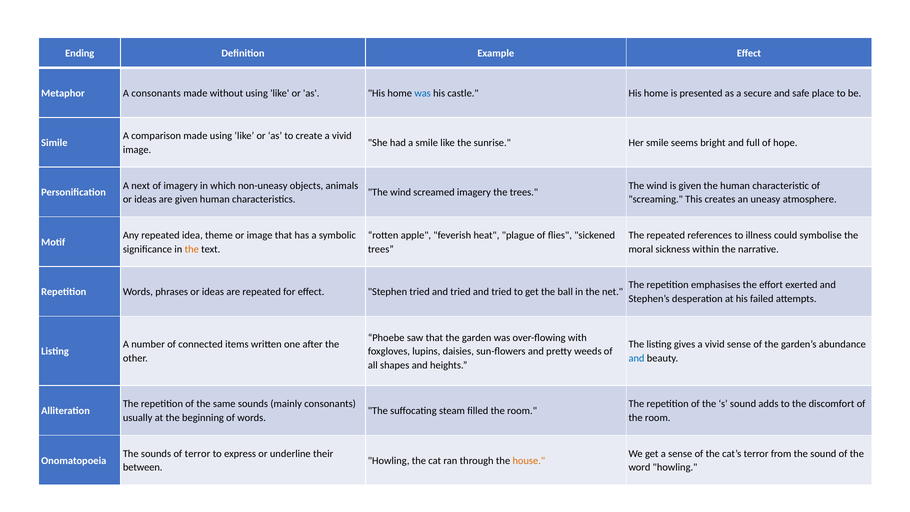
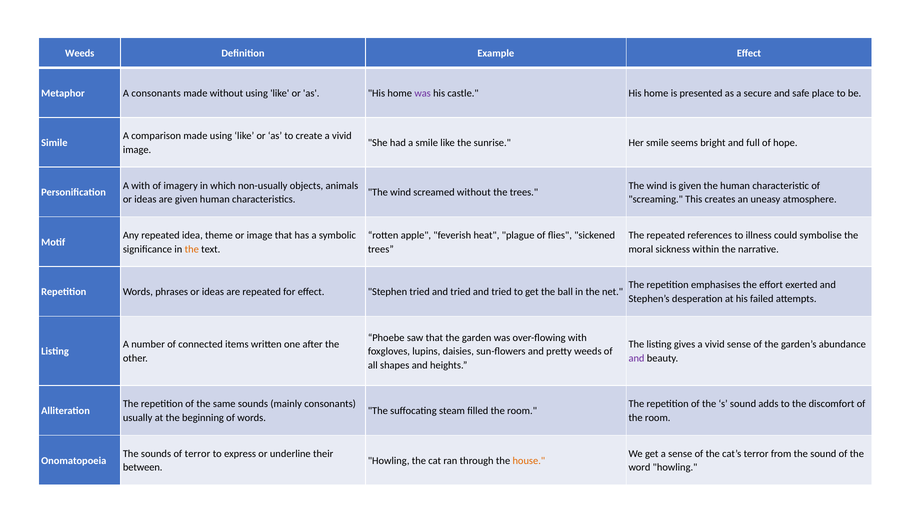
Ending at (80, 53): Ending -> Weeds
was at (423, 93) colour: blue -> purple
A next: next -> with
non-uneasy: non-uneasy -> non-usually
screamed imagery: imagery -> without
and at (637, 358) colour: blue -> purple
